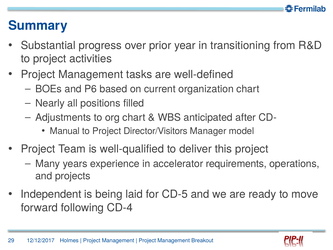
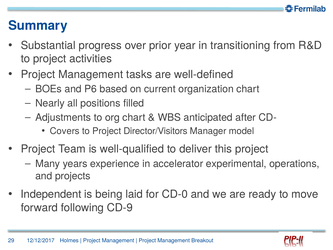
Manual: Manual -> Covers
requirements: requirements -> experimental
CD-5: CD-5 -> CD-0
CD-4: CD-4 -> CD-9
